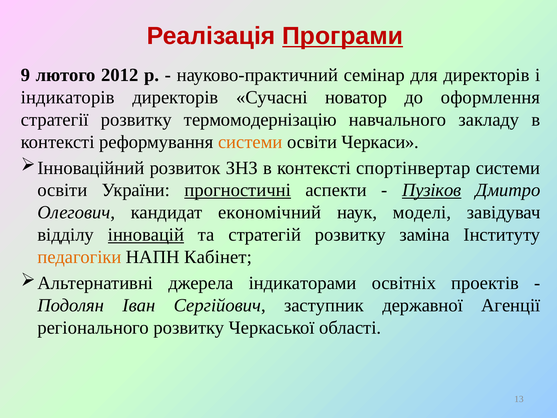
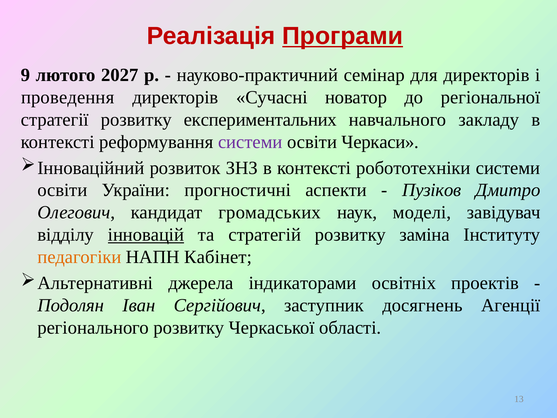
2012: 2012 -> 2027
індикаторів: індикаторів -> проведення
оформлення: оформлення -> регіональної
термомодернізацію: термомодернізацію -> експериментальних
системи at (250, 142) colour: orange -> purple
спортінвертар: спортінвертар -> робототехніки
прогностичні underline: present -> none
Пузіков underline: present -> none
економічний: економічний -> громадських
державної: державної -> досягнень
